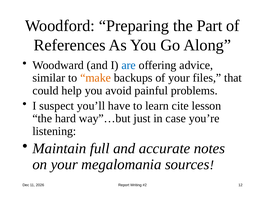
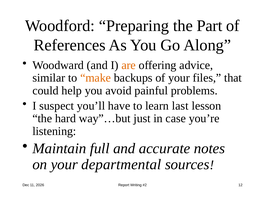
are colour: blue -> orange
cite: cite -> last
megalomania: megalomania -> departmental
